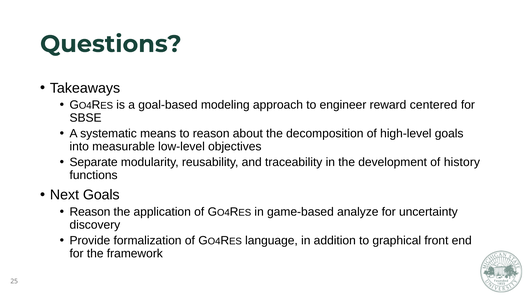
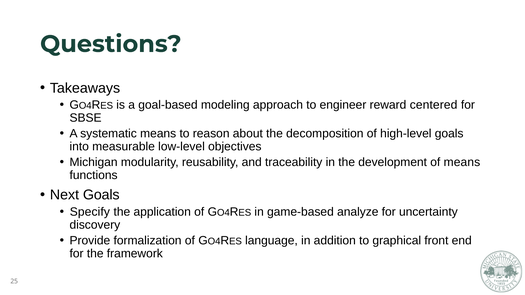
Separate: Separate -> Michigan
of history: history -> means
Reason at (90, 212): Reason -> Specify
